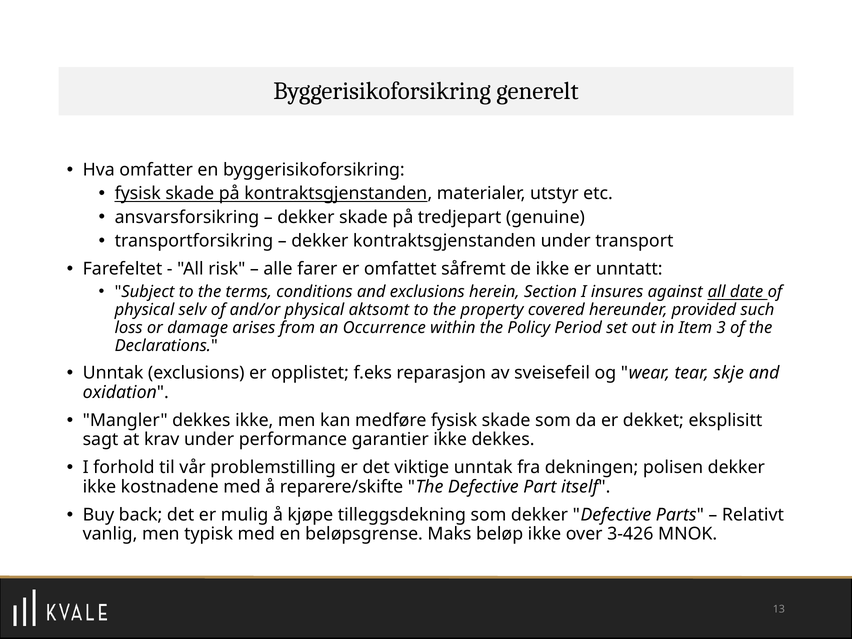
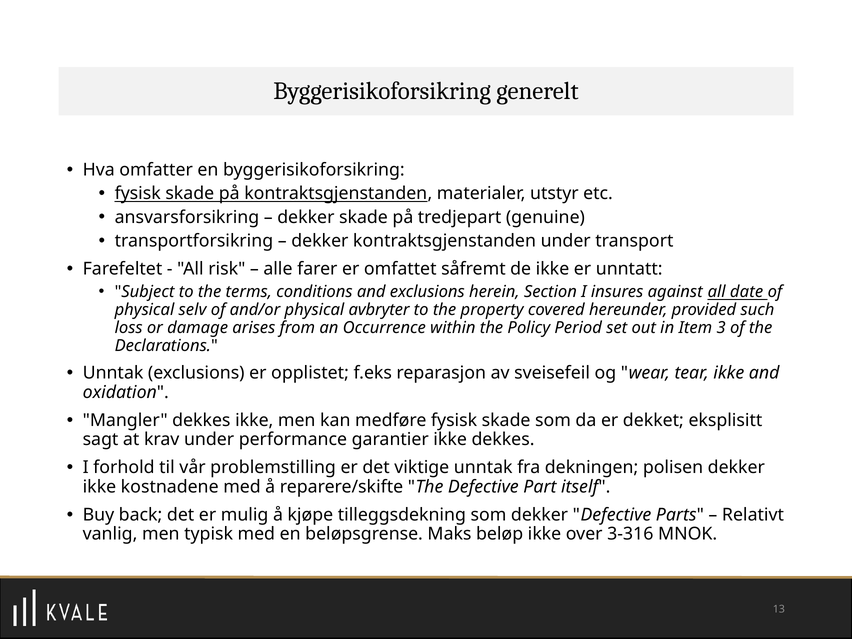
aktsomt: aktsomt -> avbryter
tear skje: skje -> ikke
3-426: 3-426 -> 3-316
